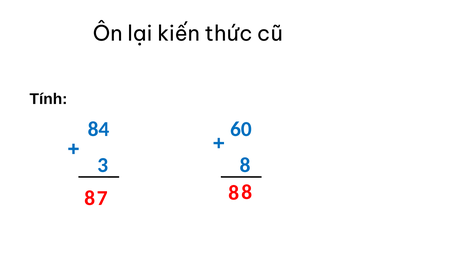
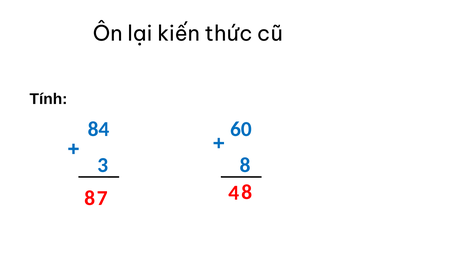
8 at (234, 193): 8 -> 4
